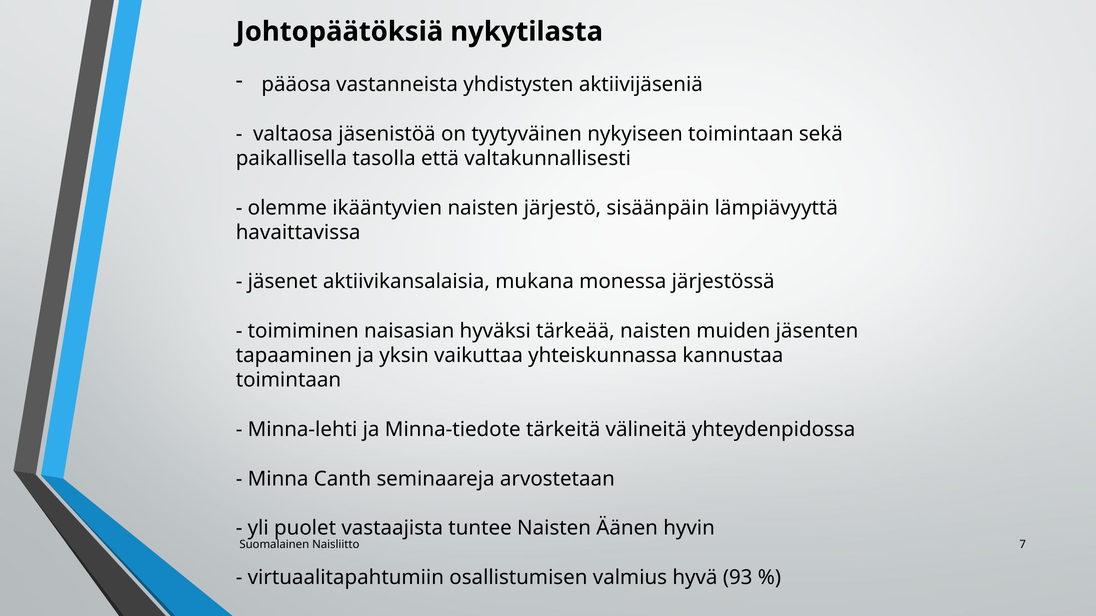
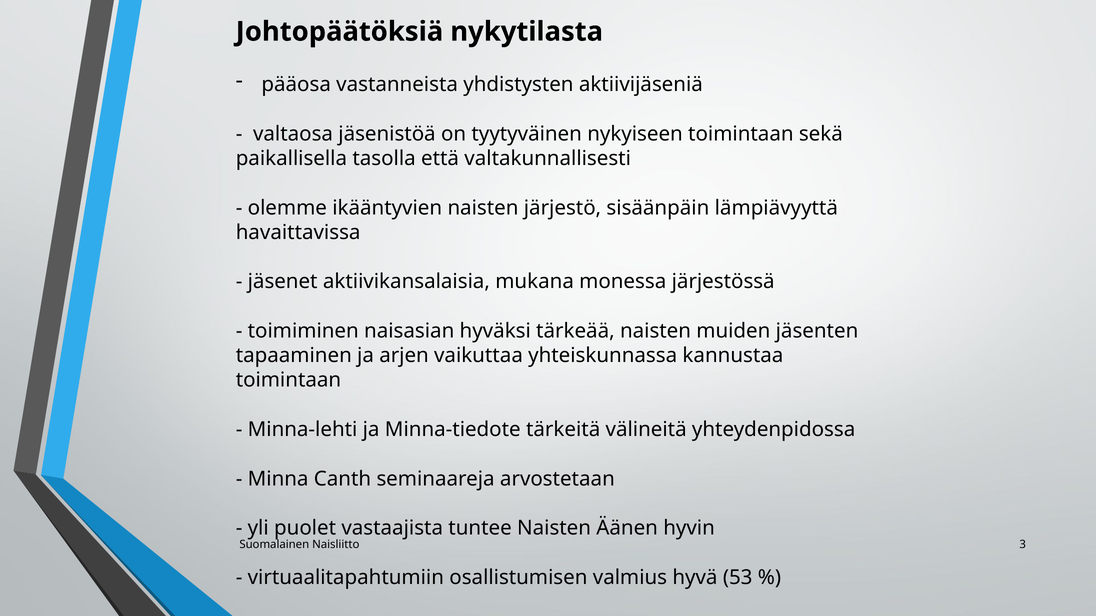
yksin: yksin -> arjen
7: 7 -> 3
93: 93 -> 53
